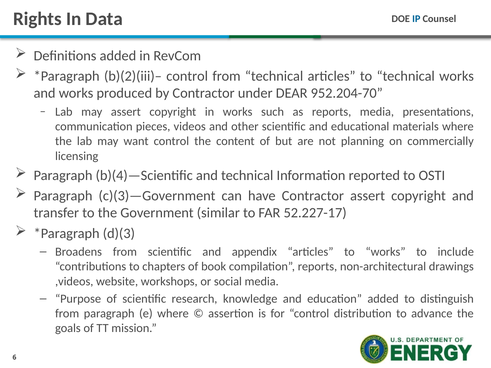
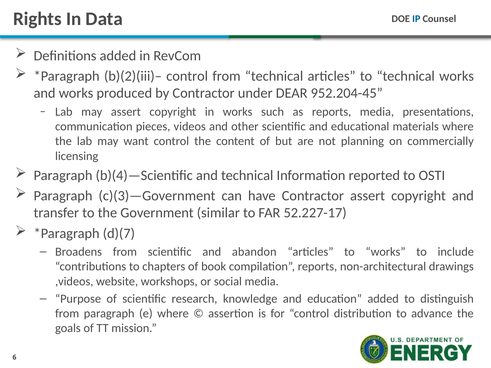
952.204-70: 952.204-70 -> 952.204-45
d)(3: d)(3 -> d)(7
appendix: appendix -> abandon
